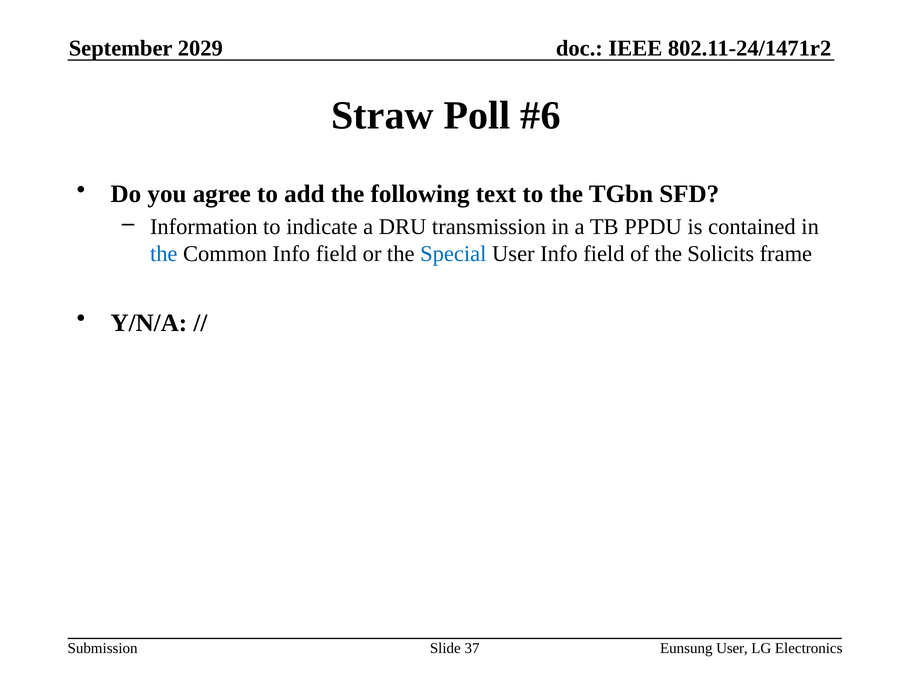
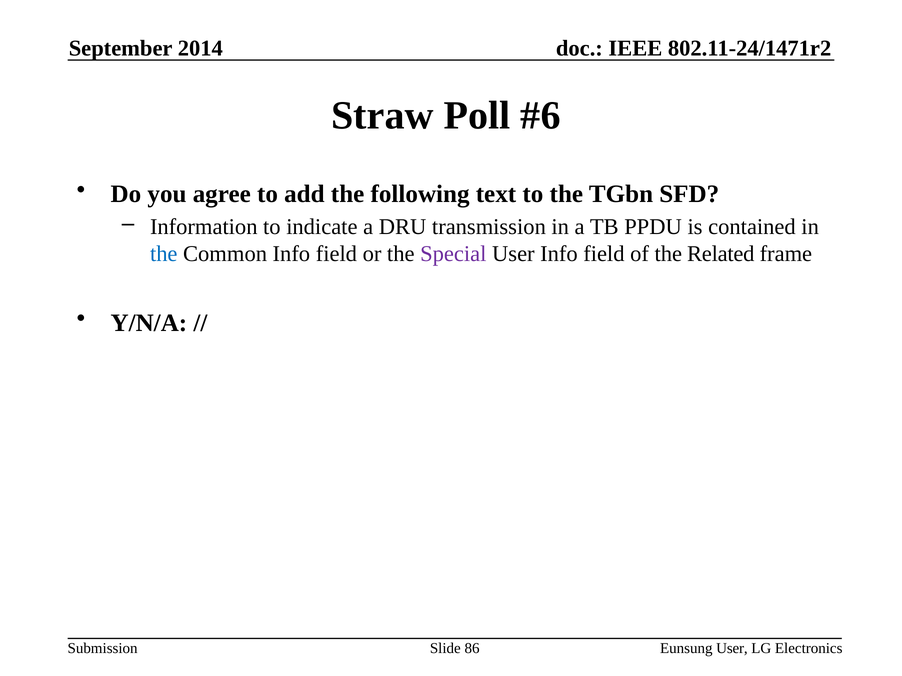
2029: 2029 -> 2014
Special colour: blue -> purple
Solicits: Solicits -> Related
37: 37 -> 86
